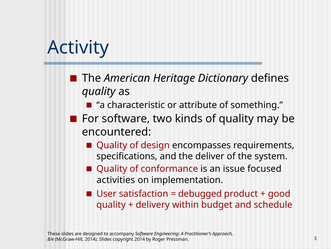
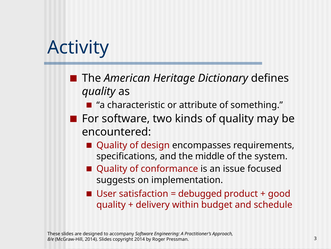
deliver: deliver -> middle
activities: activities -> suggests
